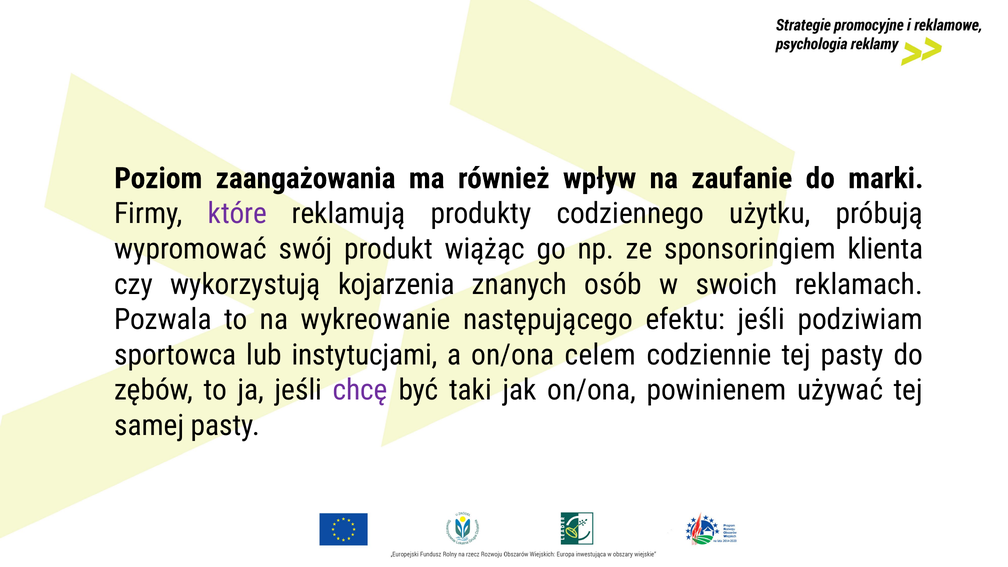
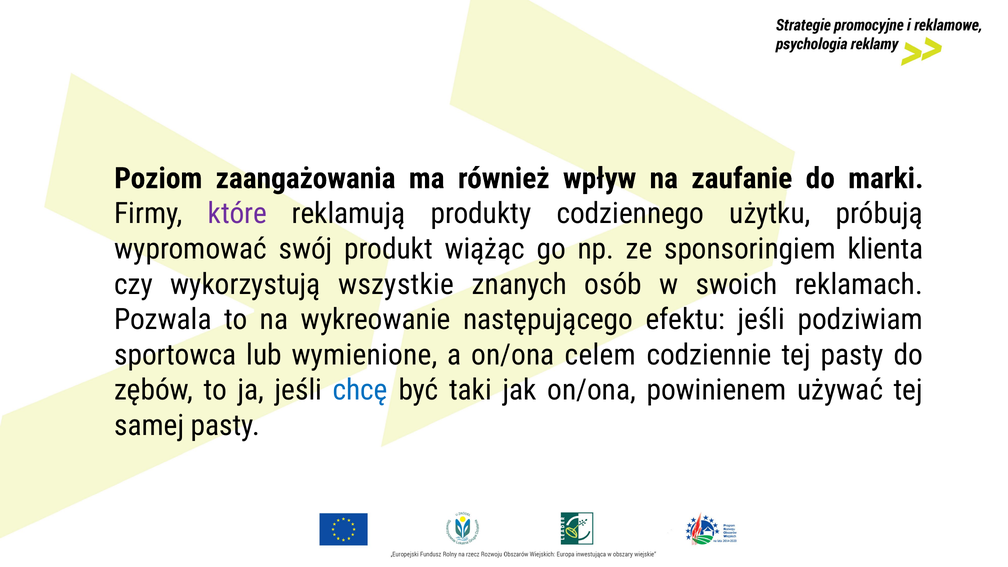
kojarzenia: kojarzenia -> wszystkie
instytucjami: instytucjami -> wymienione
chcę colour: purple -> blue
